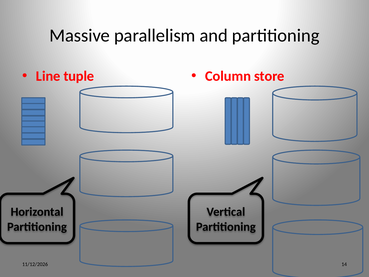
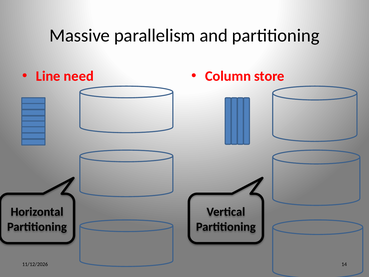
tuple: tuple -> need
